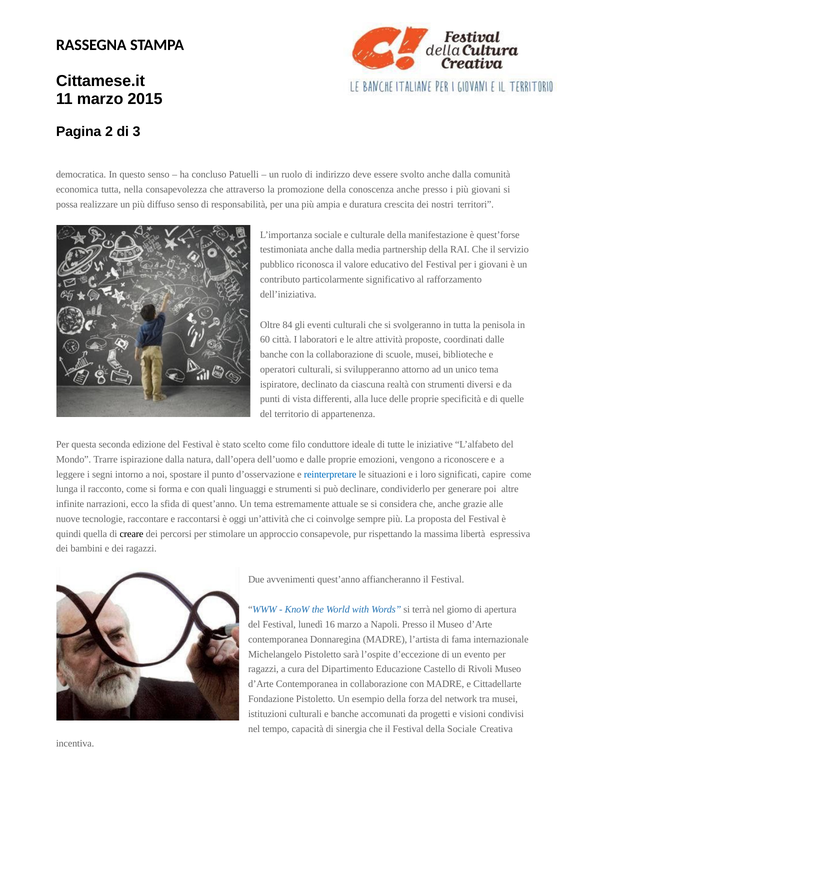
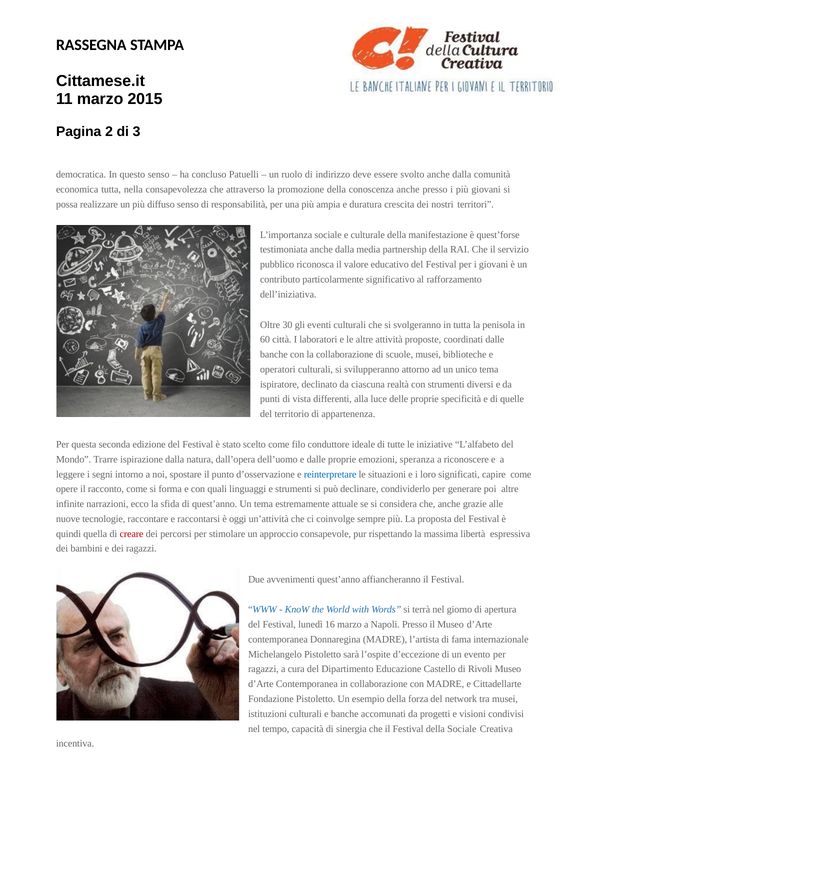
84: 84 -> 30
vengono: vengono -> speranza
lunga: lunga -> opere
creare colour: black -> red
